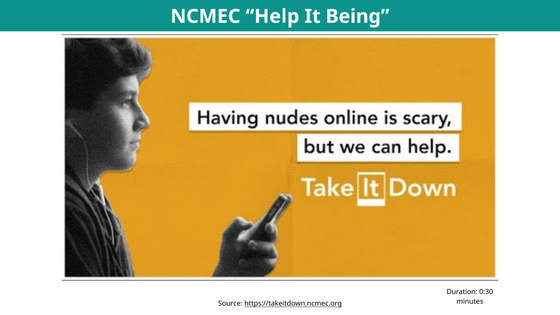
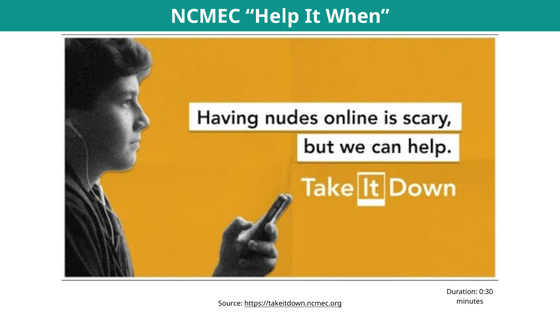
Being: Being -> When
